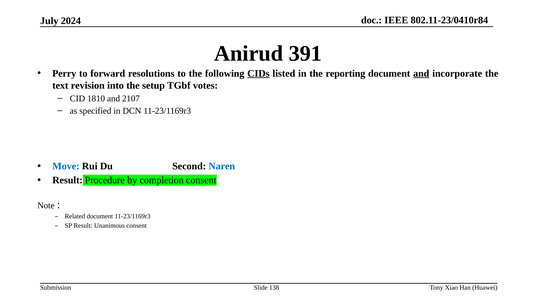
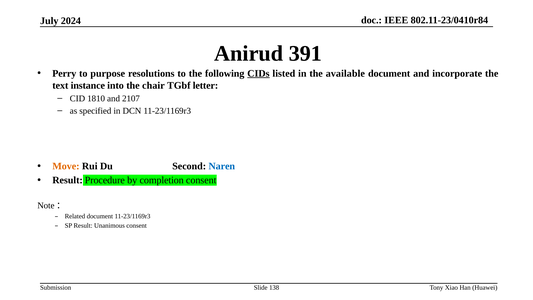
forward: forward -> purpose
reporting: reporting -> available
and at (421, 73) underline: present -> none
revision: revision -> instance
setup: setup -> chair
votes: votes -> letter
Move colour: blue -> orange
